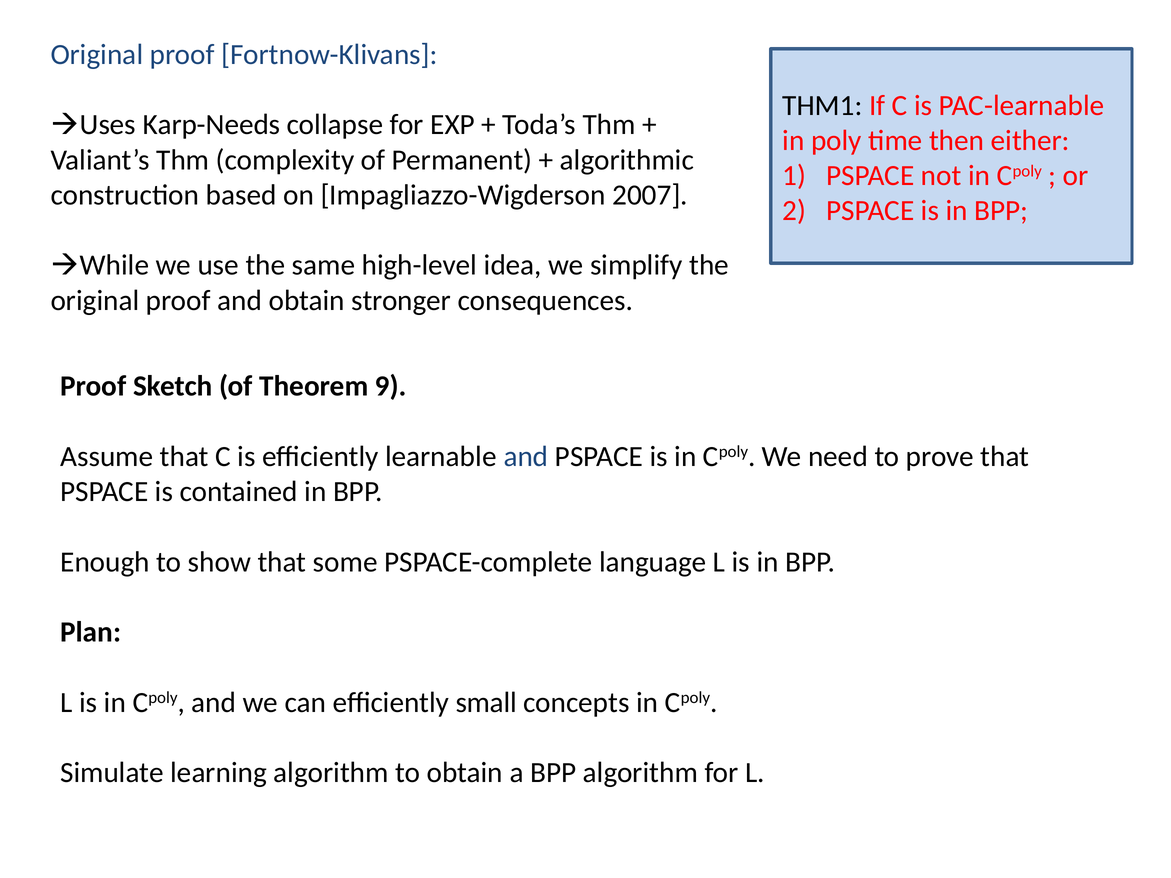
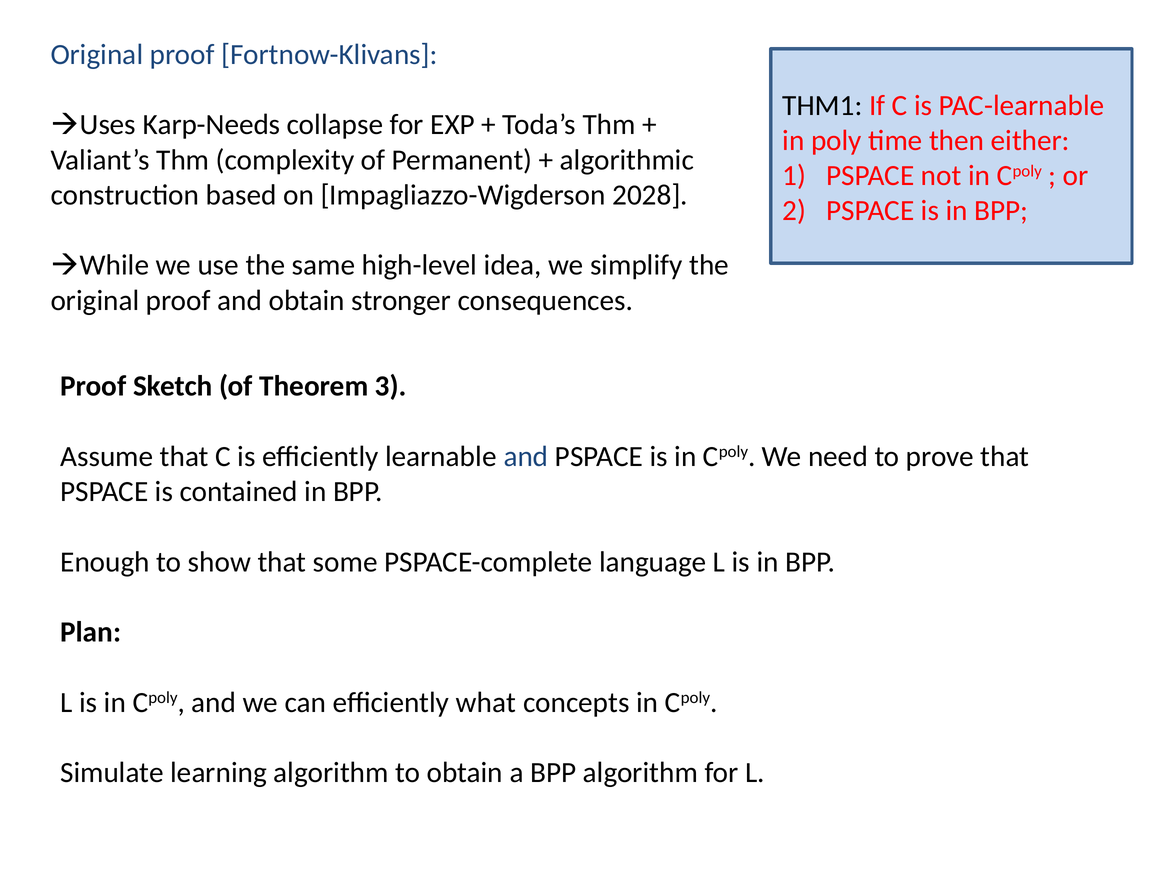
2007: 2007 -> 2028
9: 9 -> 3
small: small -> what
